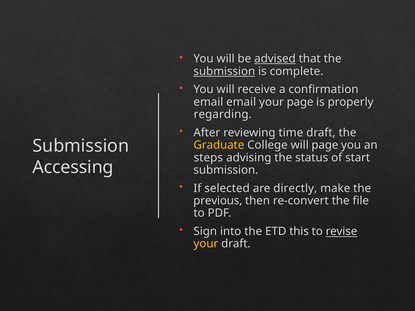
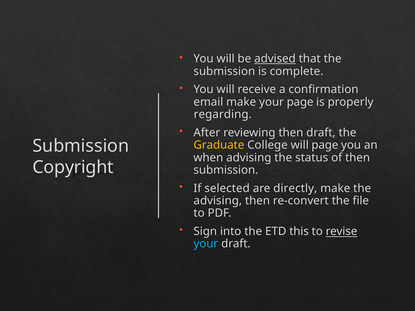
submission at (224, 71) underline: present -> none
email email: email -> make
reviewing time: time -> then
steps: steps -> when
of start: start -> then
Accessing: Accessing -> Copyright
previous at (218, 201): previous -> advising
your at (206, 244) colour: yellow -> light blue
